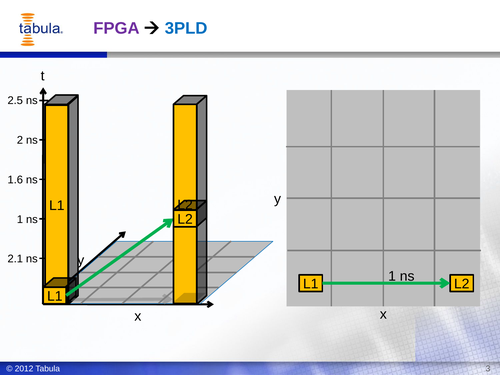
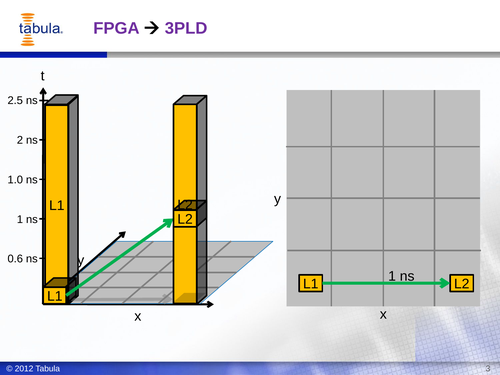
3PLD colour: blue -> purple
1.6: 1.6 -> 1.0
2.1: 2.1 -> 0.6
